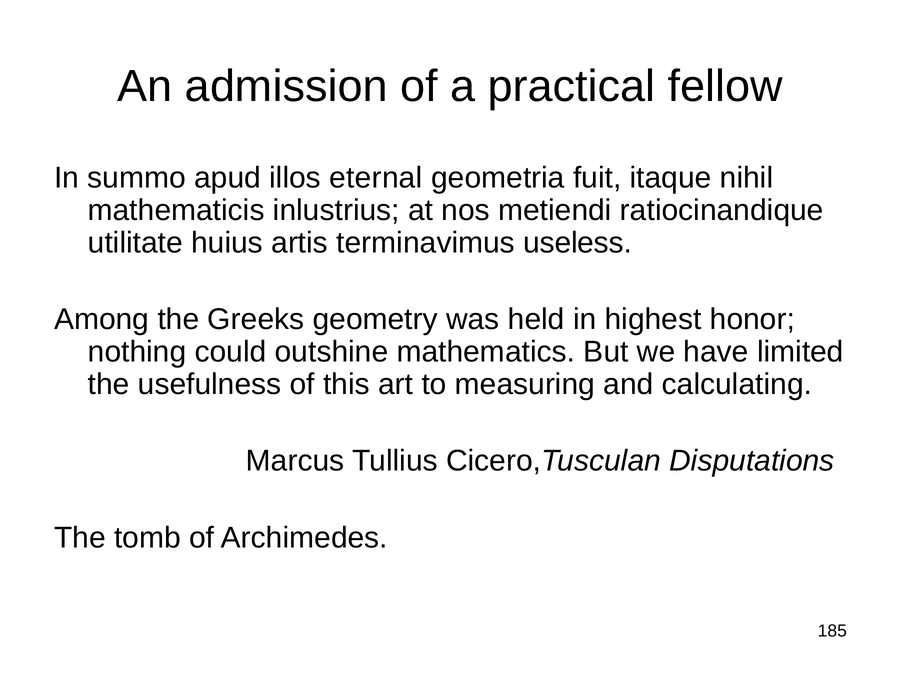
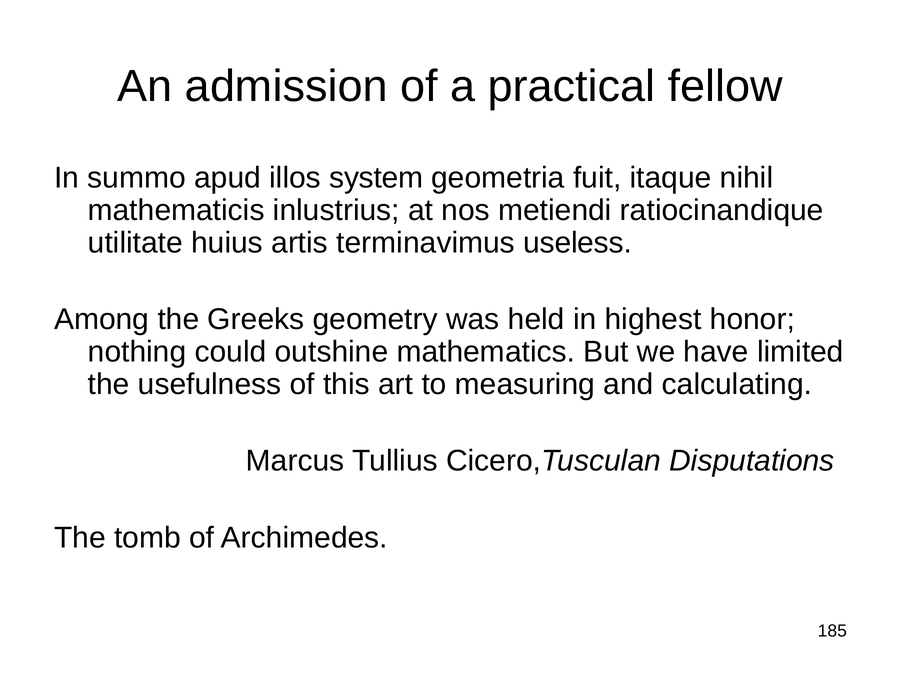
eternal: eternal -> system
